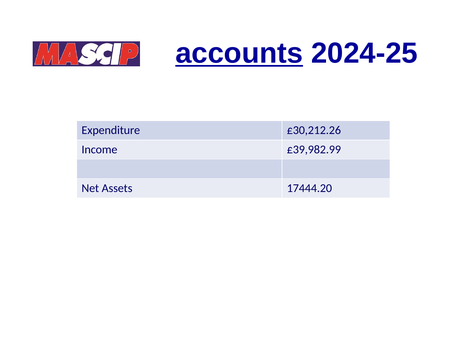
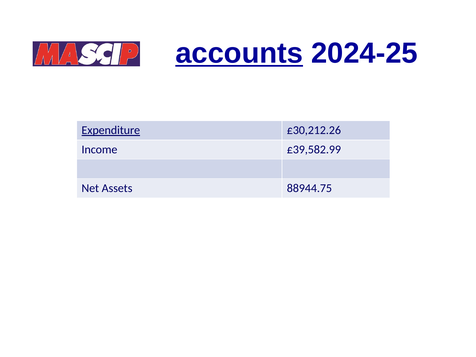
Expenditure underline: none -> present
£39,982.99: £39,982.99 -> £39,582.99
17444.20: 17444.20 -> 88944.75
